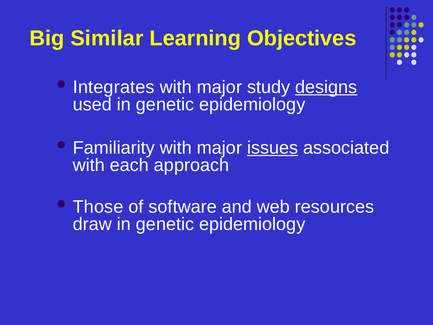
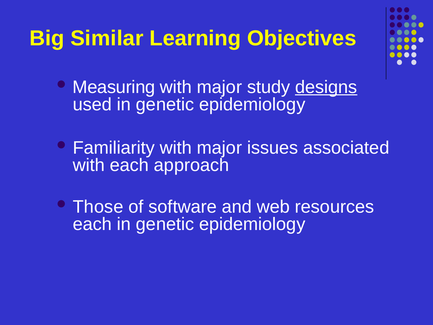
Integrates: Integrates -> Measuring
issues underline: present -> none
draw at (92, 224): draw -> each
